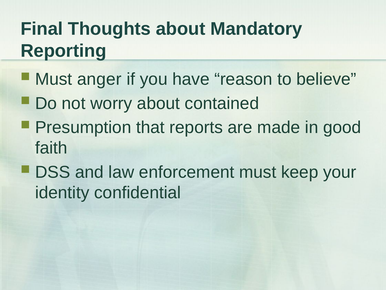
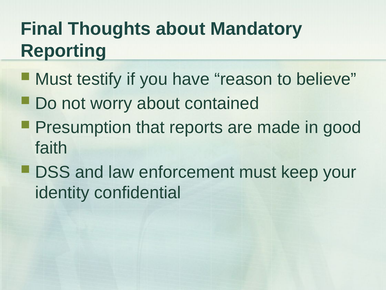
anger: anger -> testify
